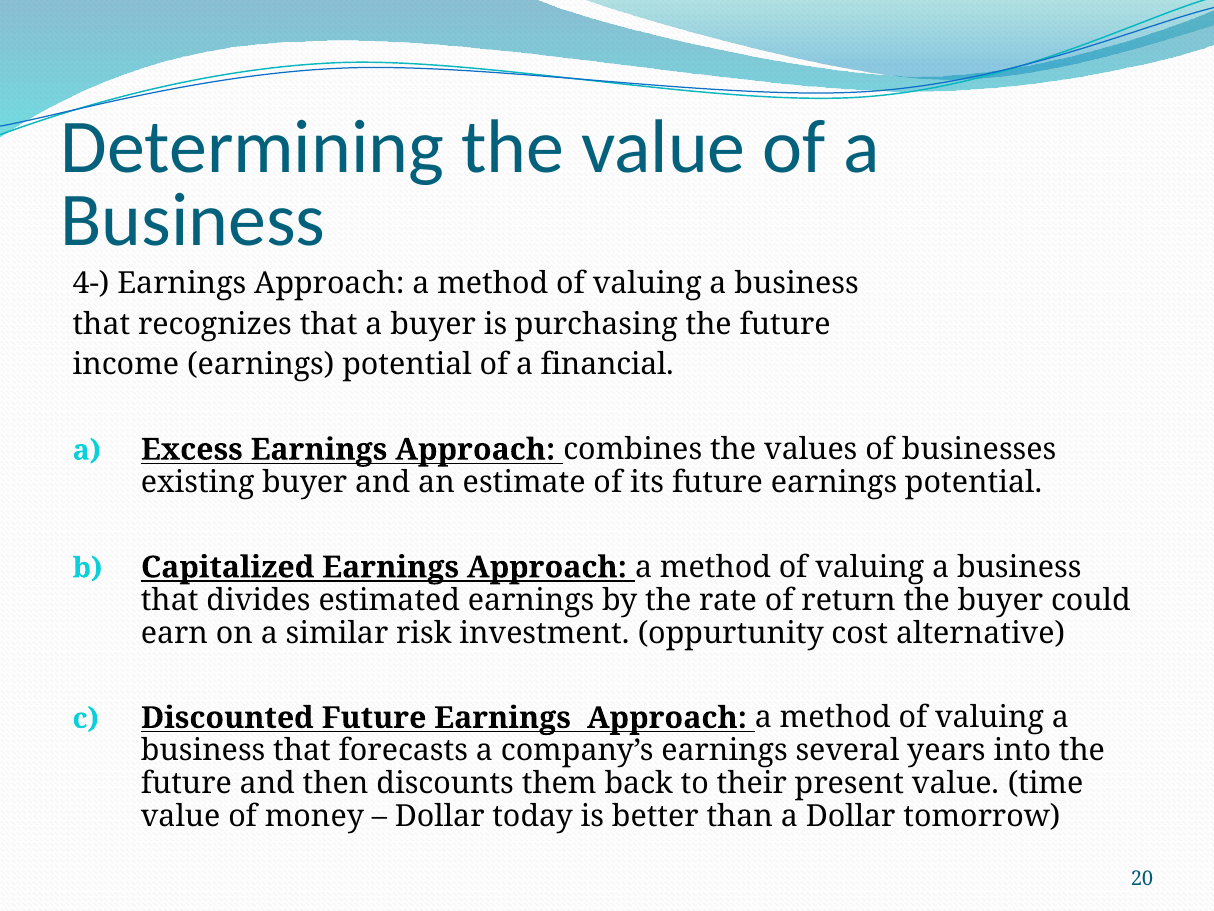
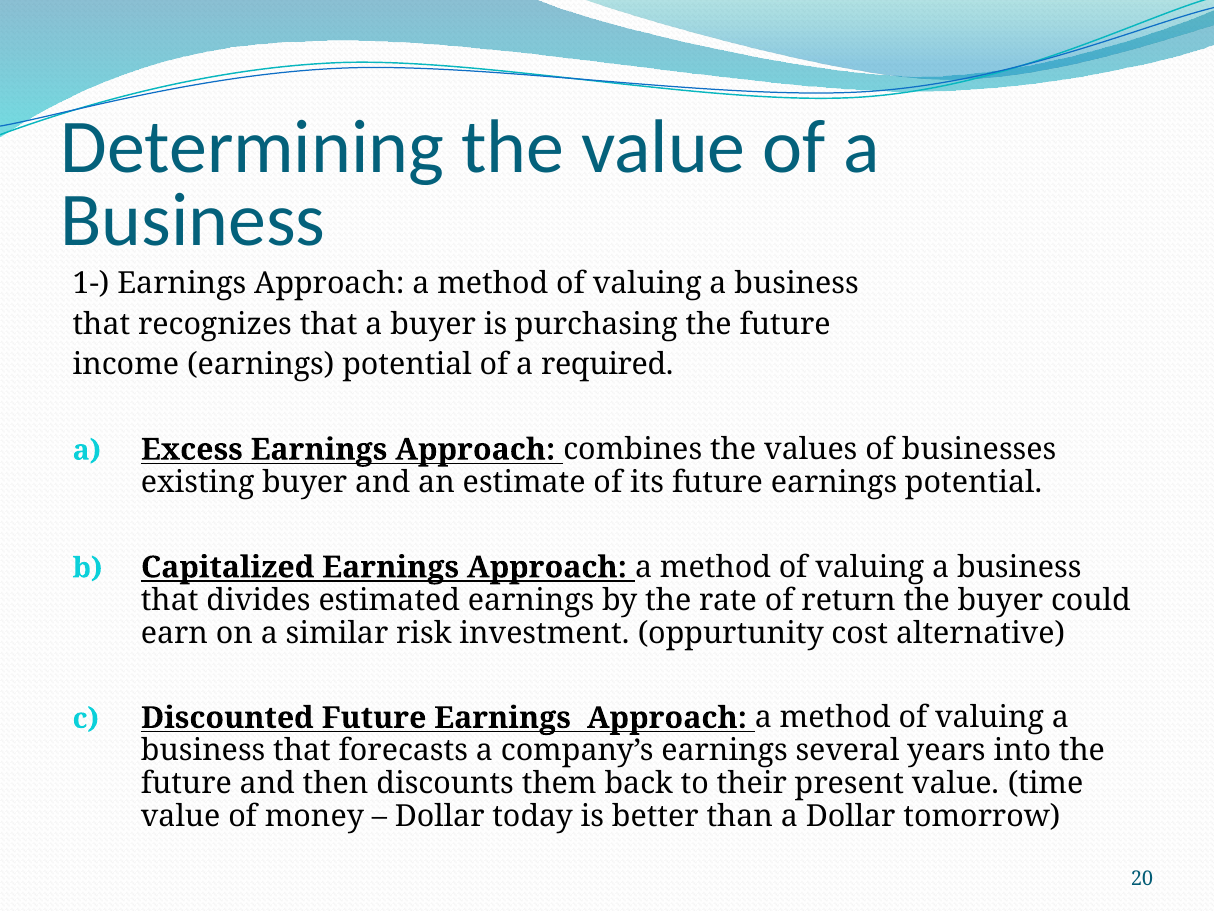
4-: 4- -> 1-
financial: financial -> required
